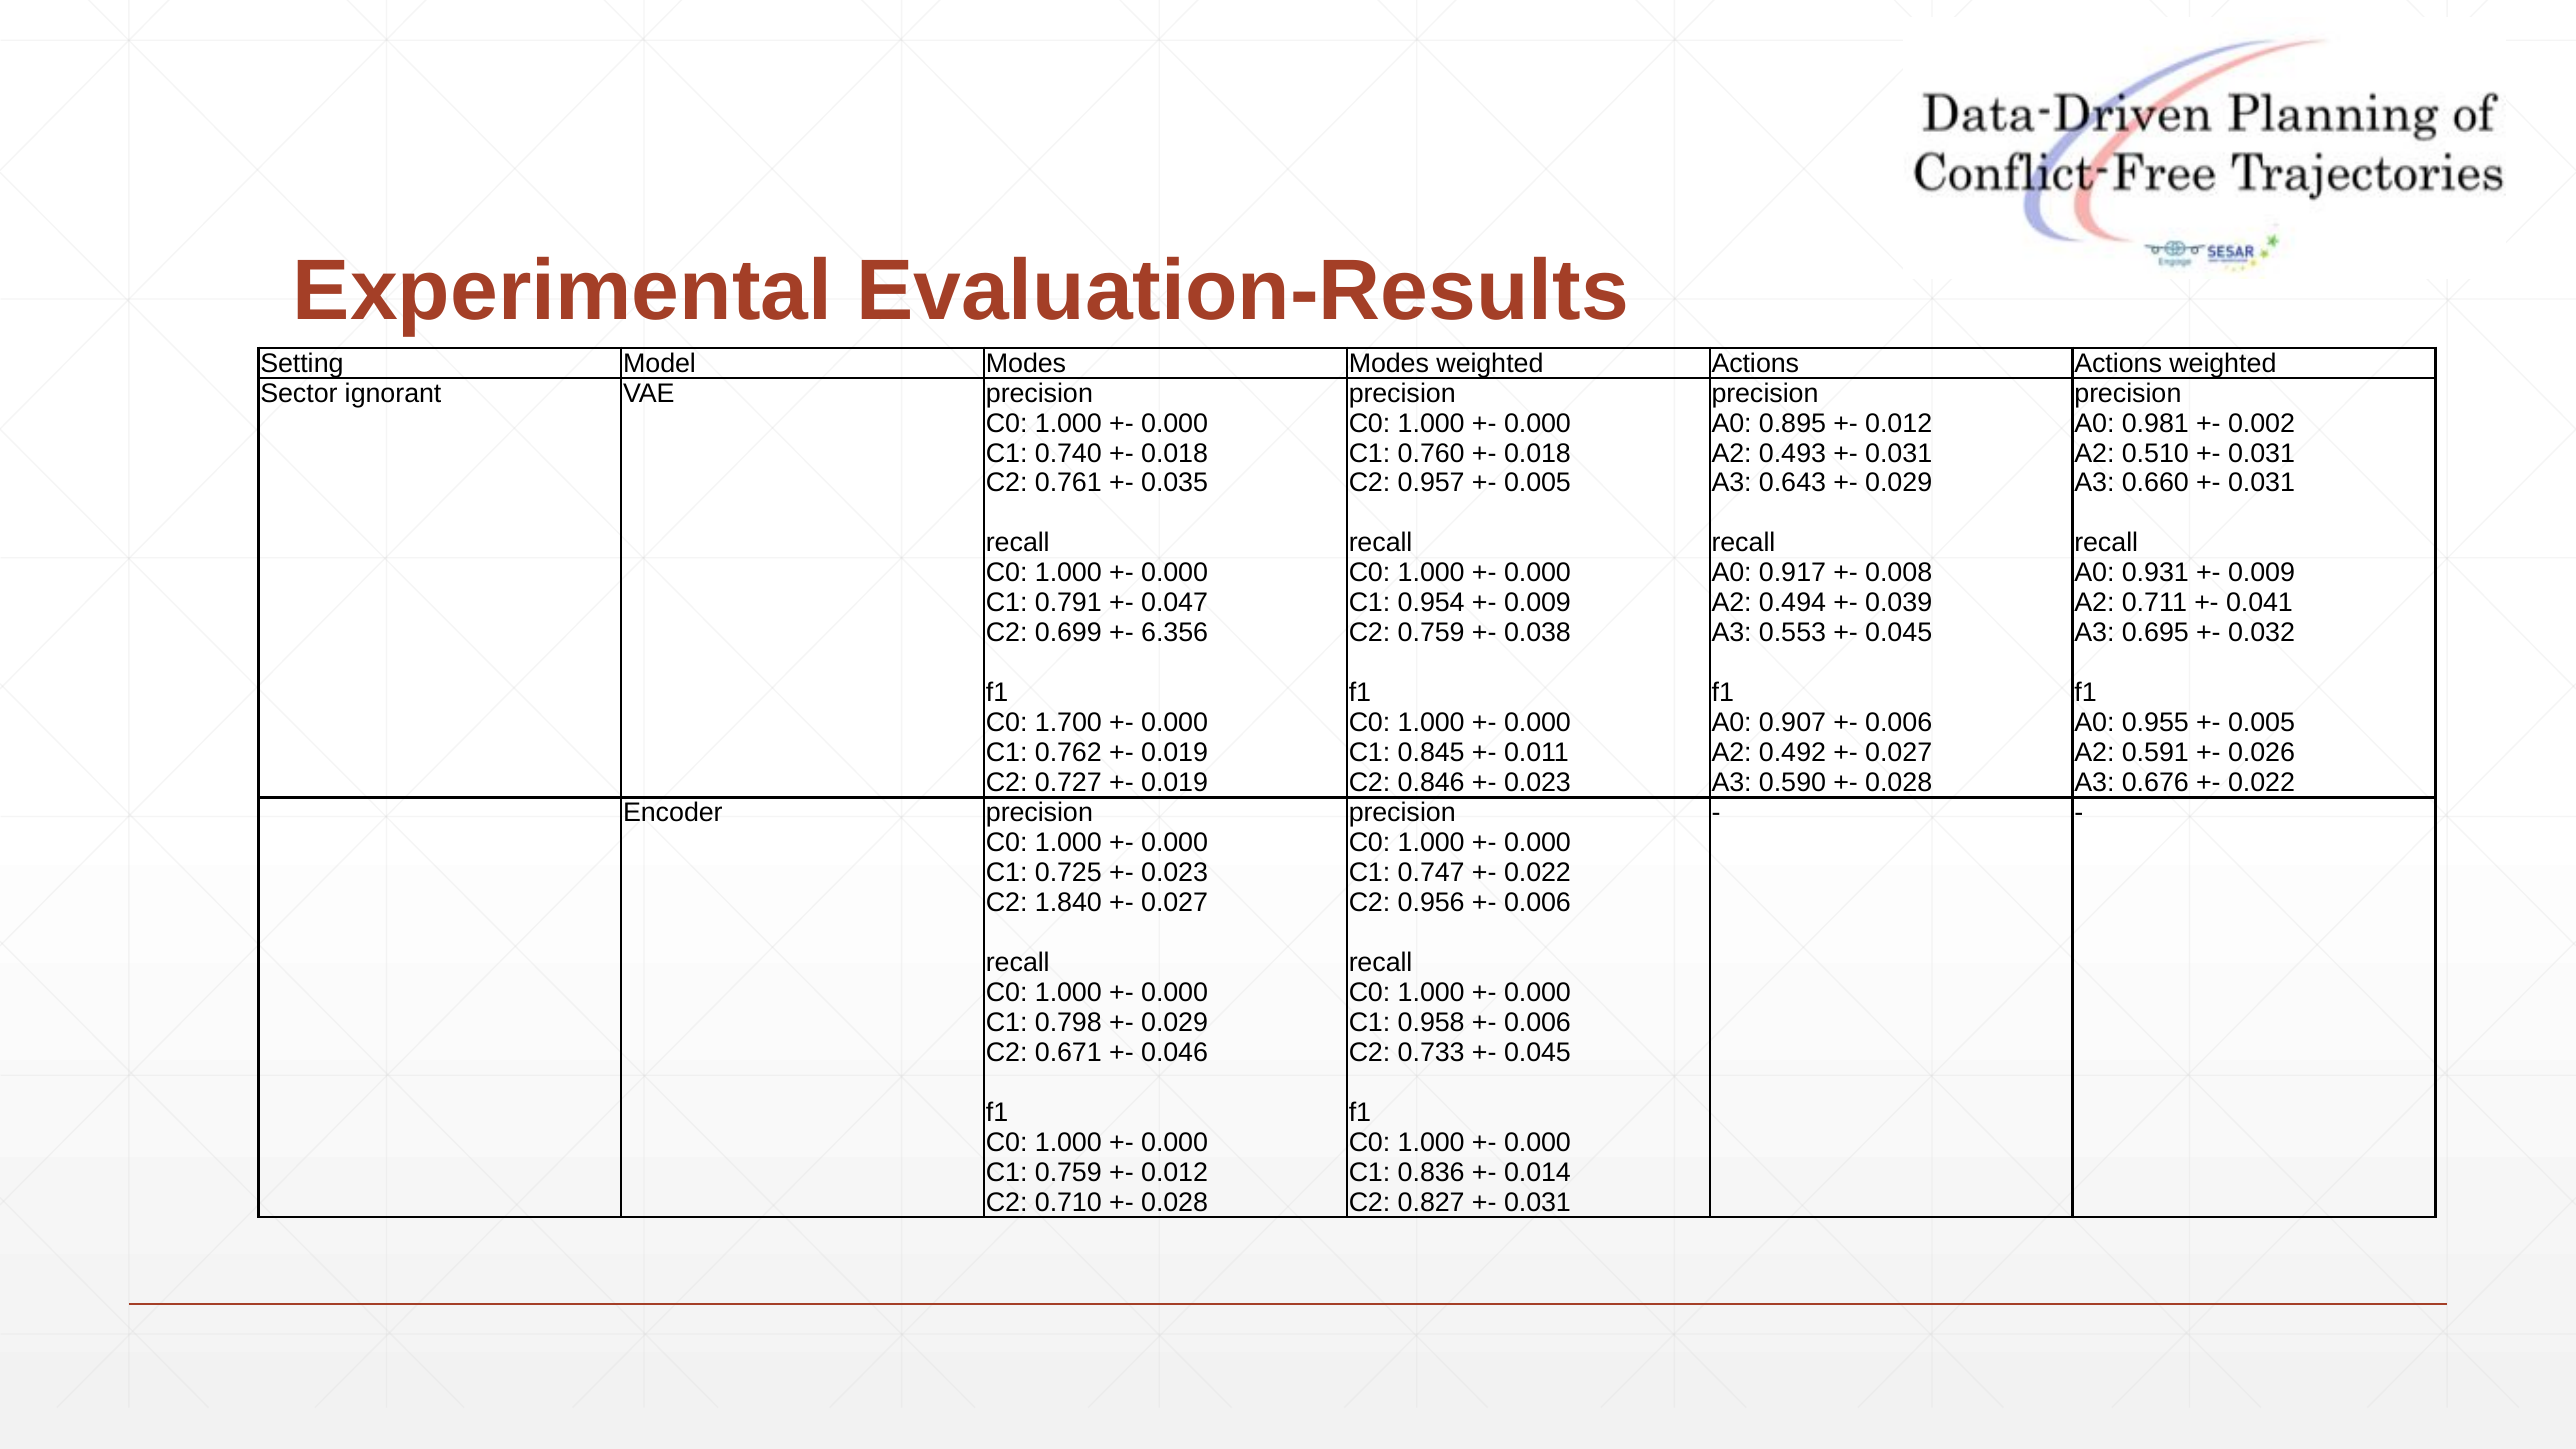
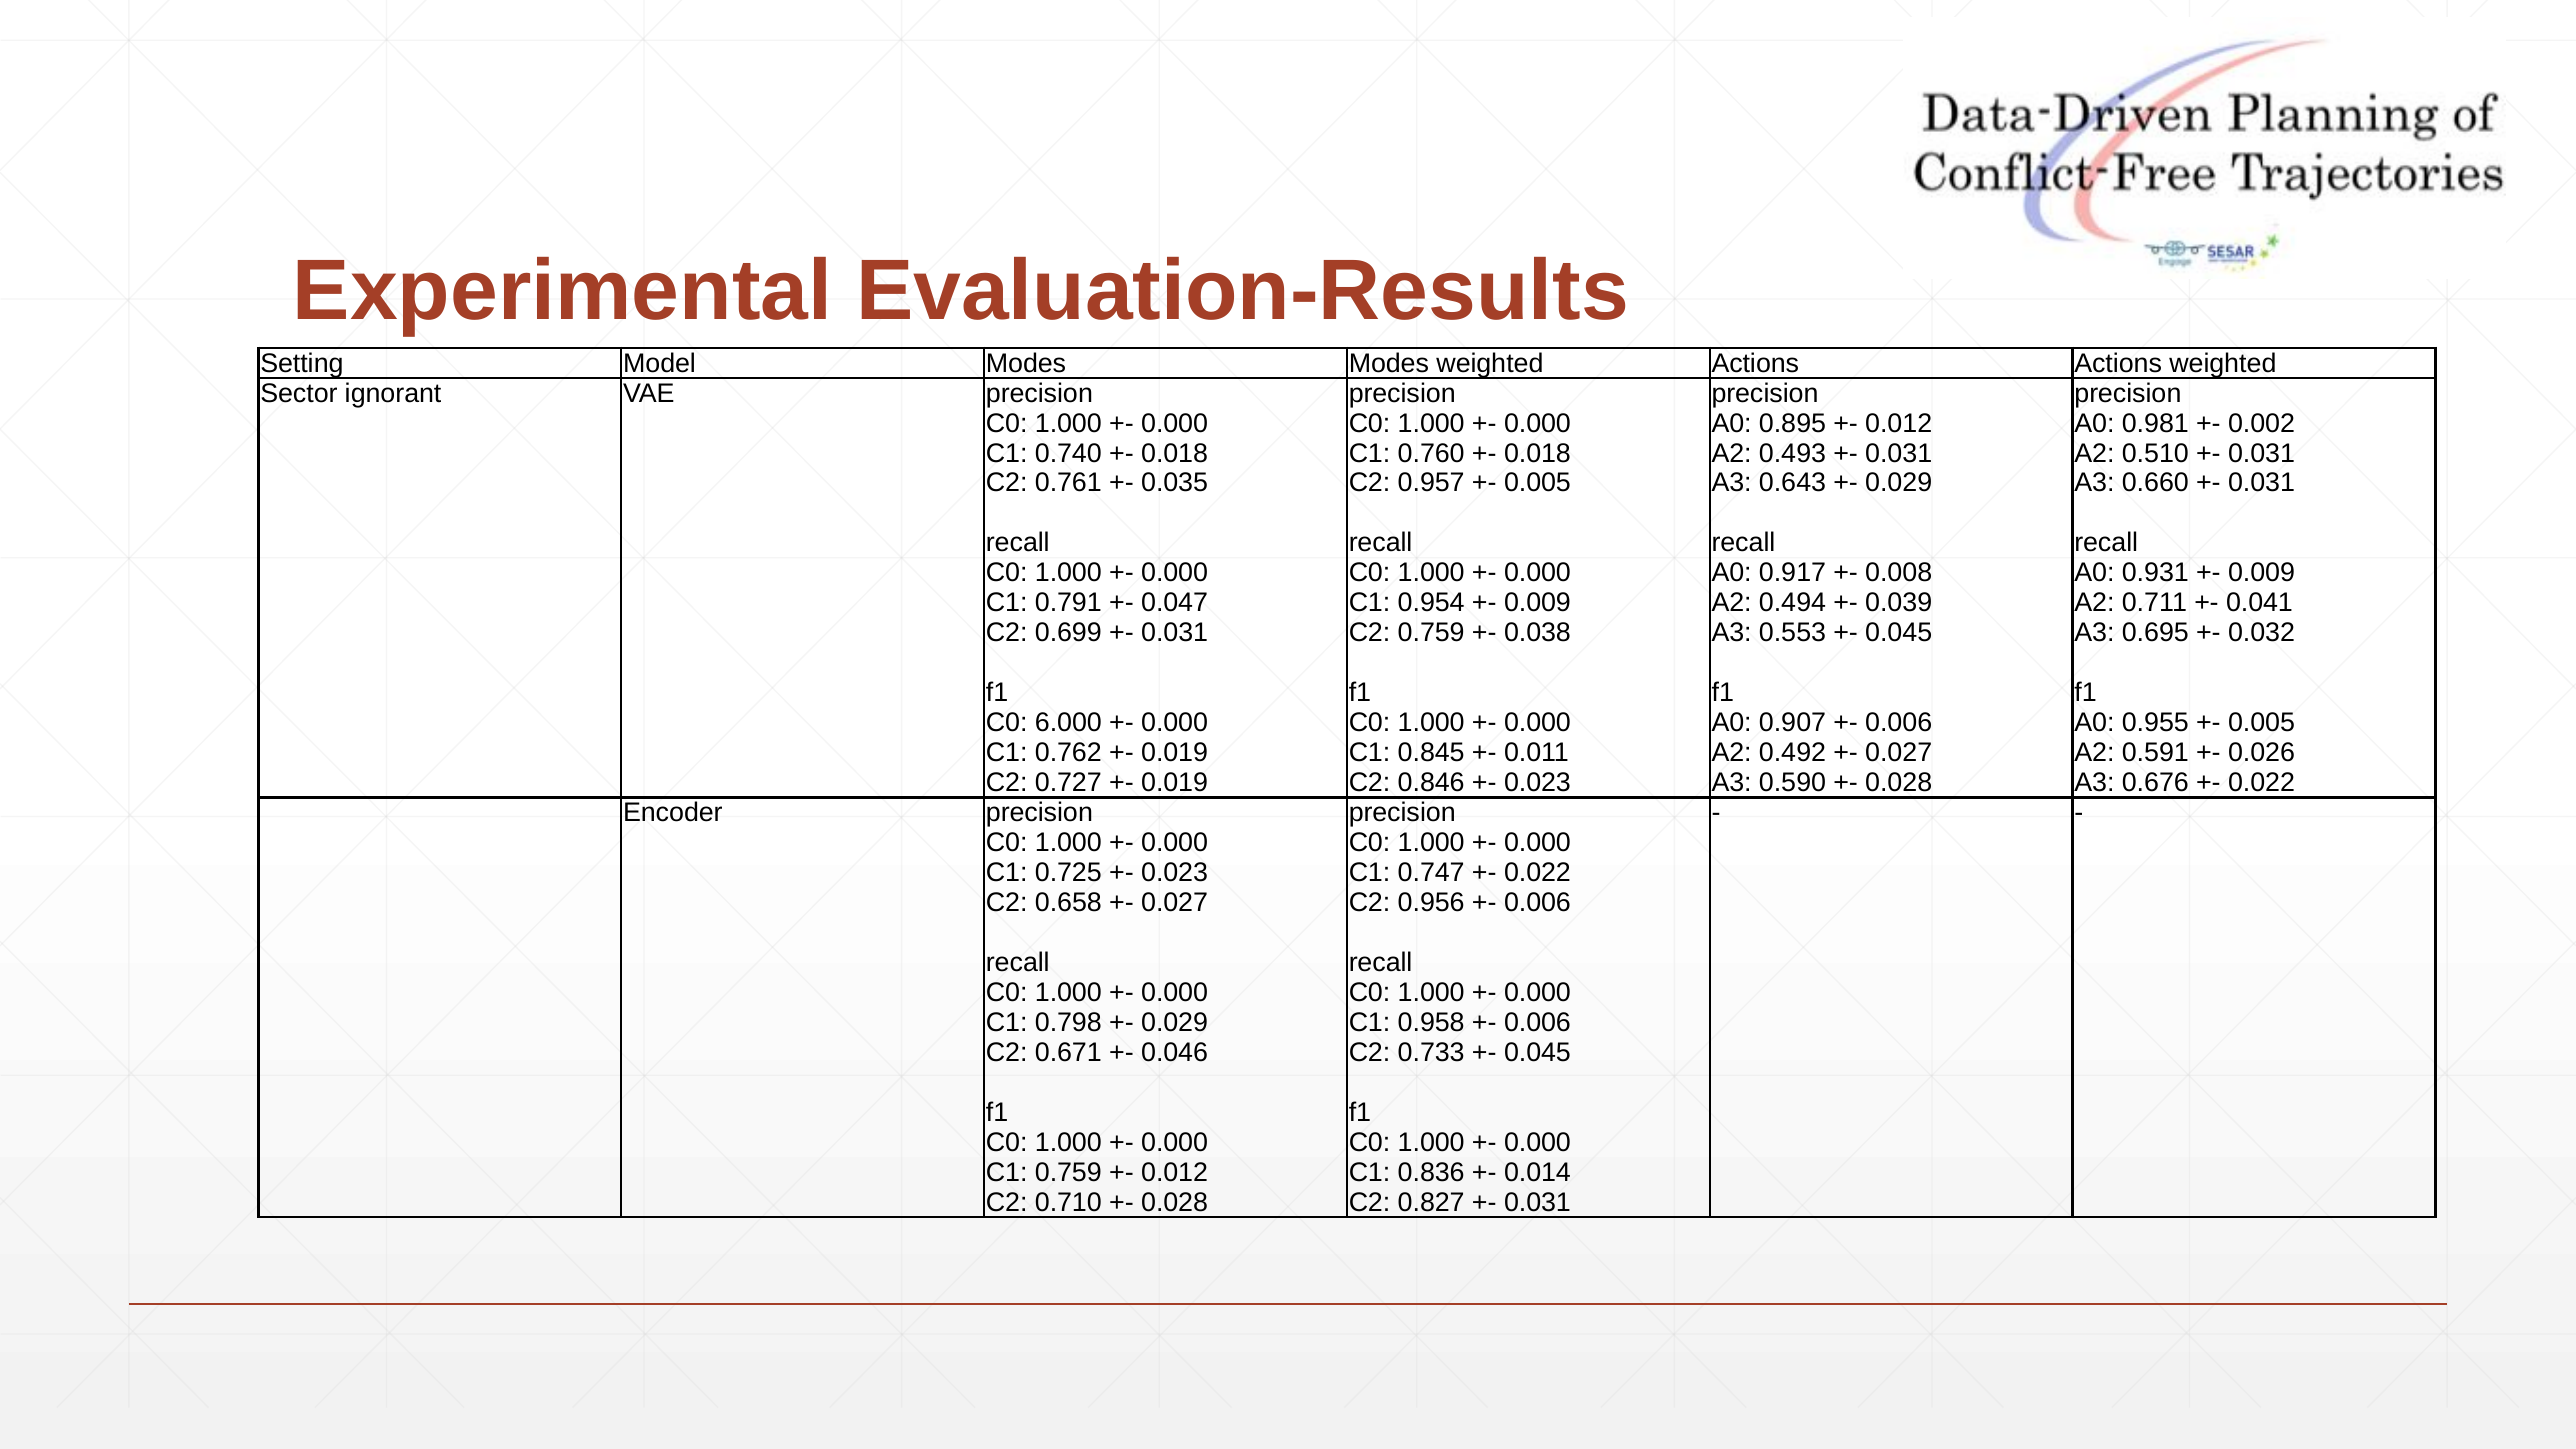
6.356 at (1175, 633): 6.356 -> 0.031
1.700: 1.700 -> 6.000
1.840: 1.840 -> 0.658
